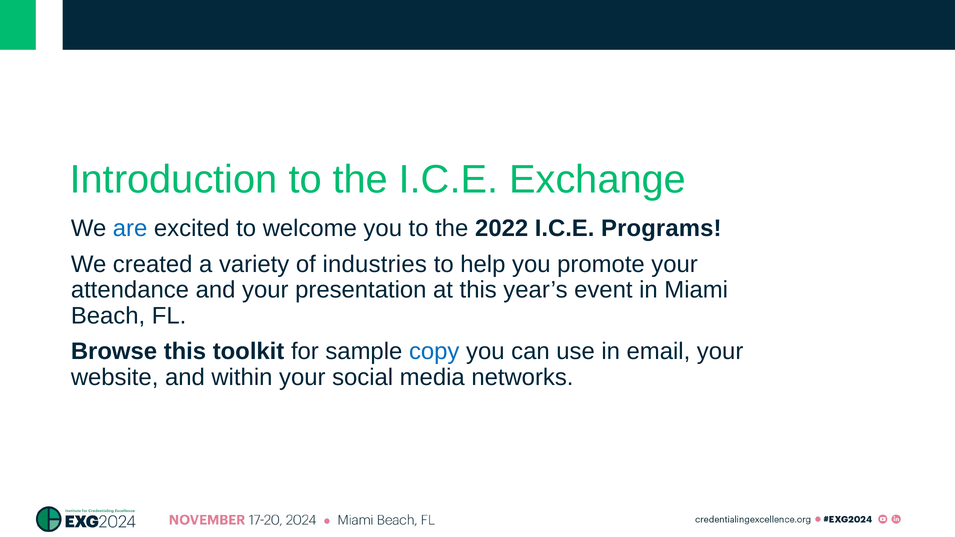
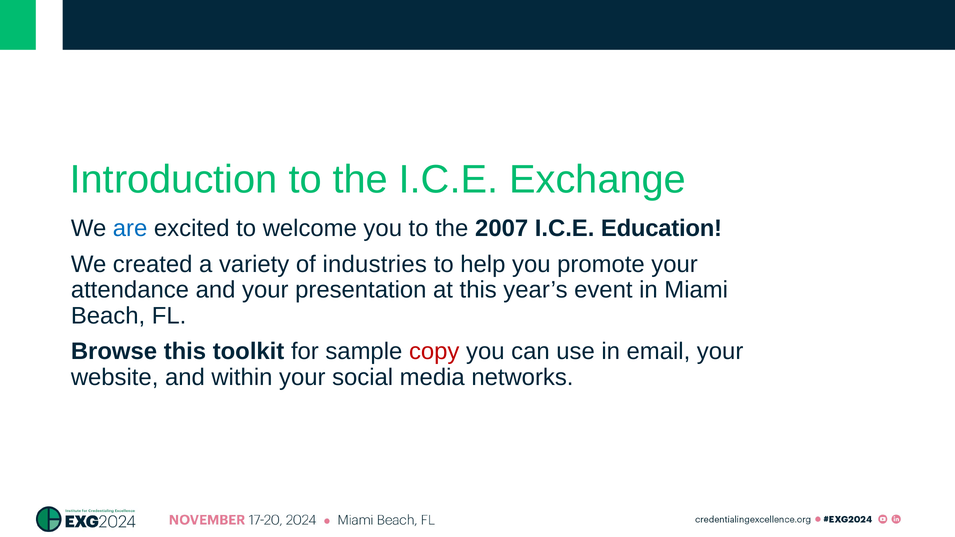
2022: 2022 -> 2007
Programs: Programs -> Education
copy colour: blue -> red
